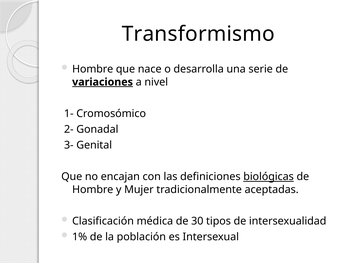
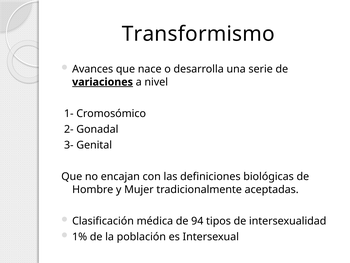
Hombre at (93, 69): Hombre -> Avances
biológicas underline: present -> none
30: 30 -> 94
